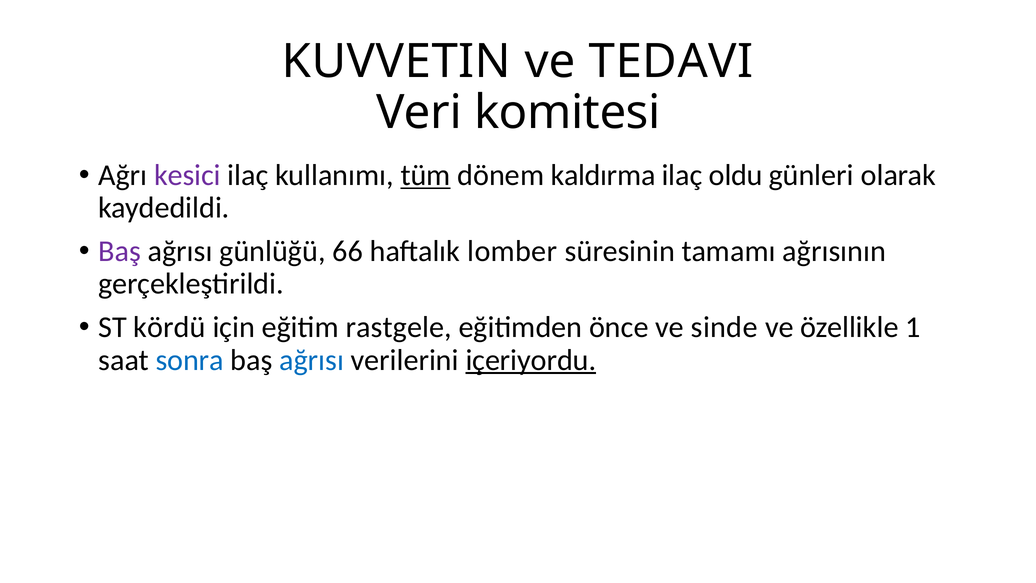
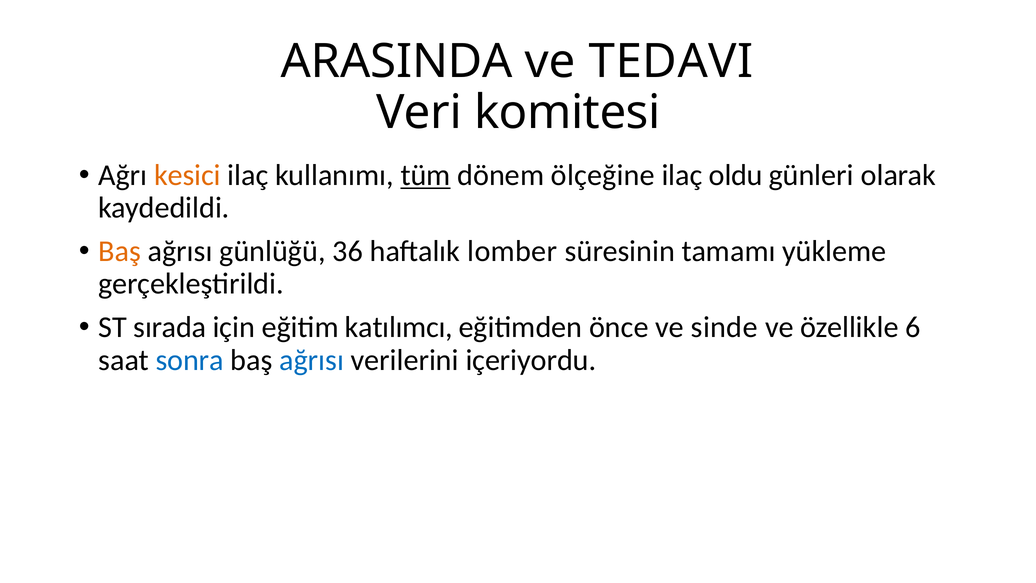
KUVVETIN: KUVVETIN -> ARASINDA
kesici colour: purple -> orange
kaldırma: kaldırma -> ölçeğine
Baş at (120, 251) colour: purple -> orange
66: 66 -> 36
ağrısının: ağrısının -> yükleme
kördü: kördü -> sırada
rastgele: rastgele -> katılımcı
1: 1 -> 6
içeriyordu underline: present -> none
